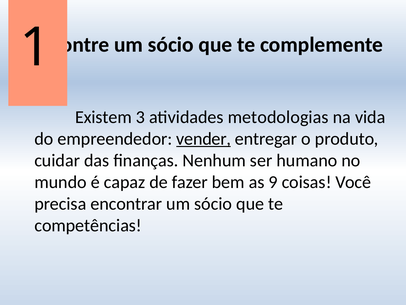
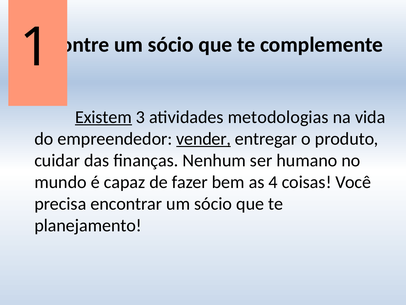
Existem underline: none -> present
9: 9 -> 4
competências: competências -> planejamento
